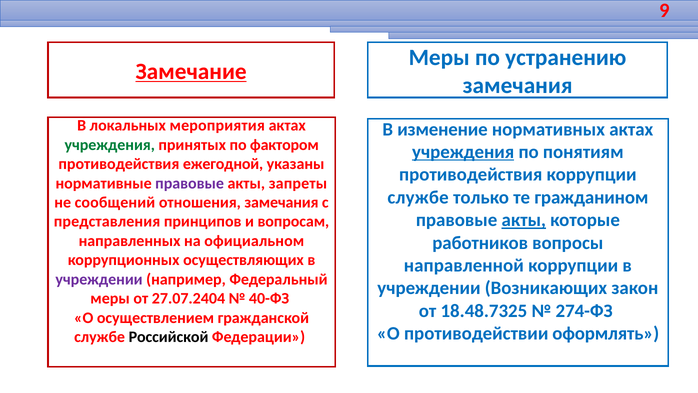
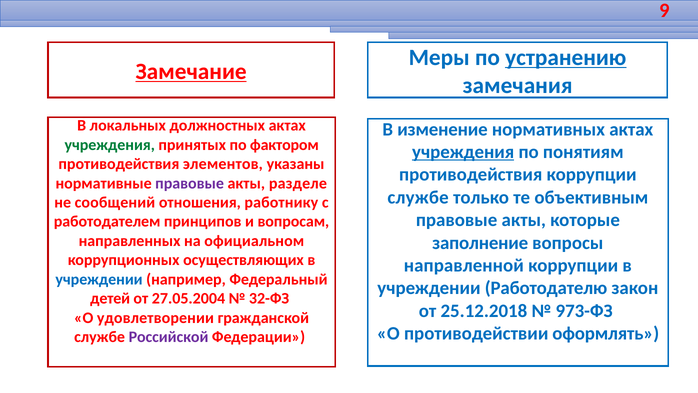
устранению underline: none -> present
мероприятия: мероприятия -> должностных
ежегодной: ежегодной -> элементов
запреты: запреты -> разделе
гражданином: гражданином -> объективным
отношения замечания: замечания -> работнику
акты at (524, 220) underline: present -> none
представления: представления -> работодателем
работников: работников -> заполнение
учреждении at (99, 279) colour: purple -> blue
Возникающих: Возникающих -> Работодателю
меры at (110, 298): меры -> детей
27.07.2404: 27.07.2404 -> 27.05.2004
40-ФЗ: 40-ФЗ -> 32-ФЗ
18.48.7325: 18.48.7325 -> 25.12.2018
274-ФЗ: 274-ФЗ -> 973-ФЗ
осуществлением: осуществлением -> удовлетворении
Российской colour: black -> purple
